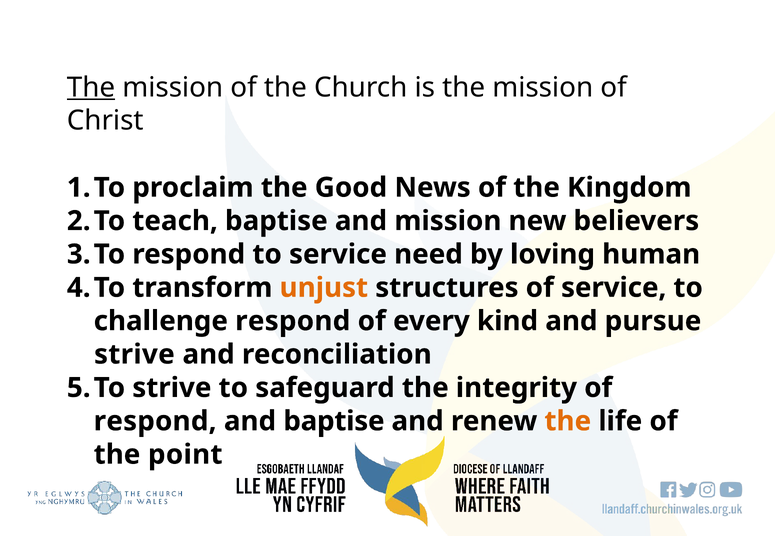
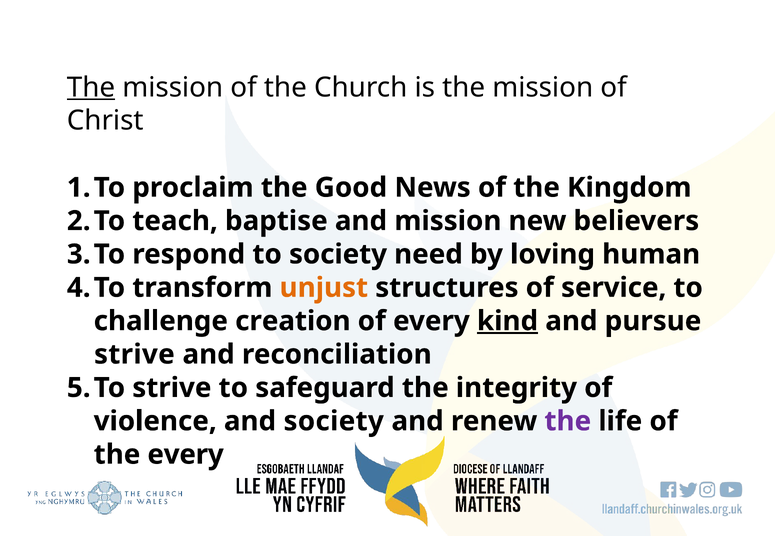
to service: service -> society
challenge respond: respond -> creation
kind underline: none -> present
respond at (155, 422): respond -> violence
and baptise: baptise -> society
the at (568, 422) colour: orange -> purple
the point: point -> every
